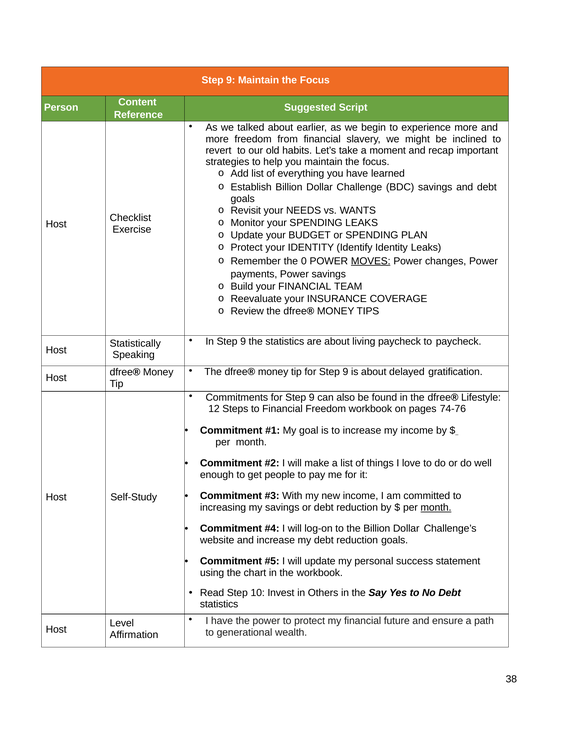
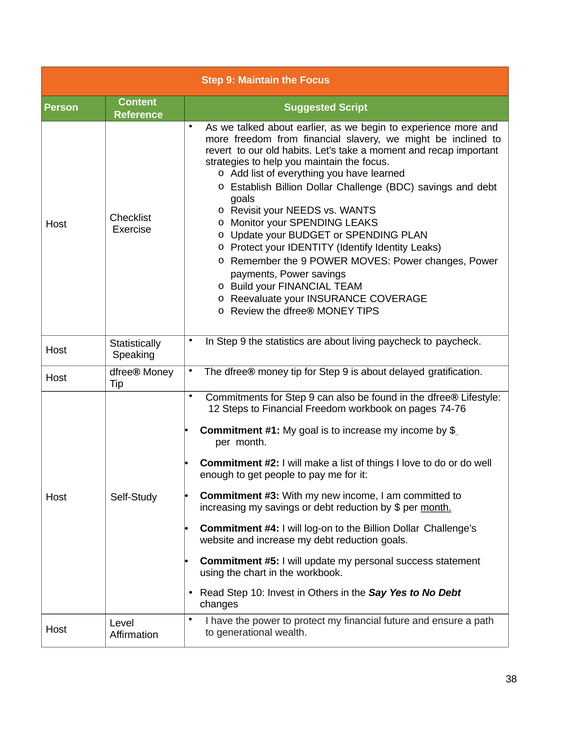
the 0: 0 -> 9
MOVES underline: present -> none
statistics at (219, 604): statistics -> changes
